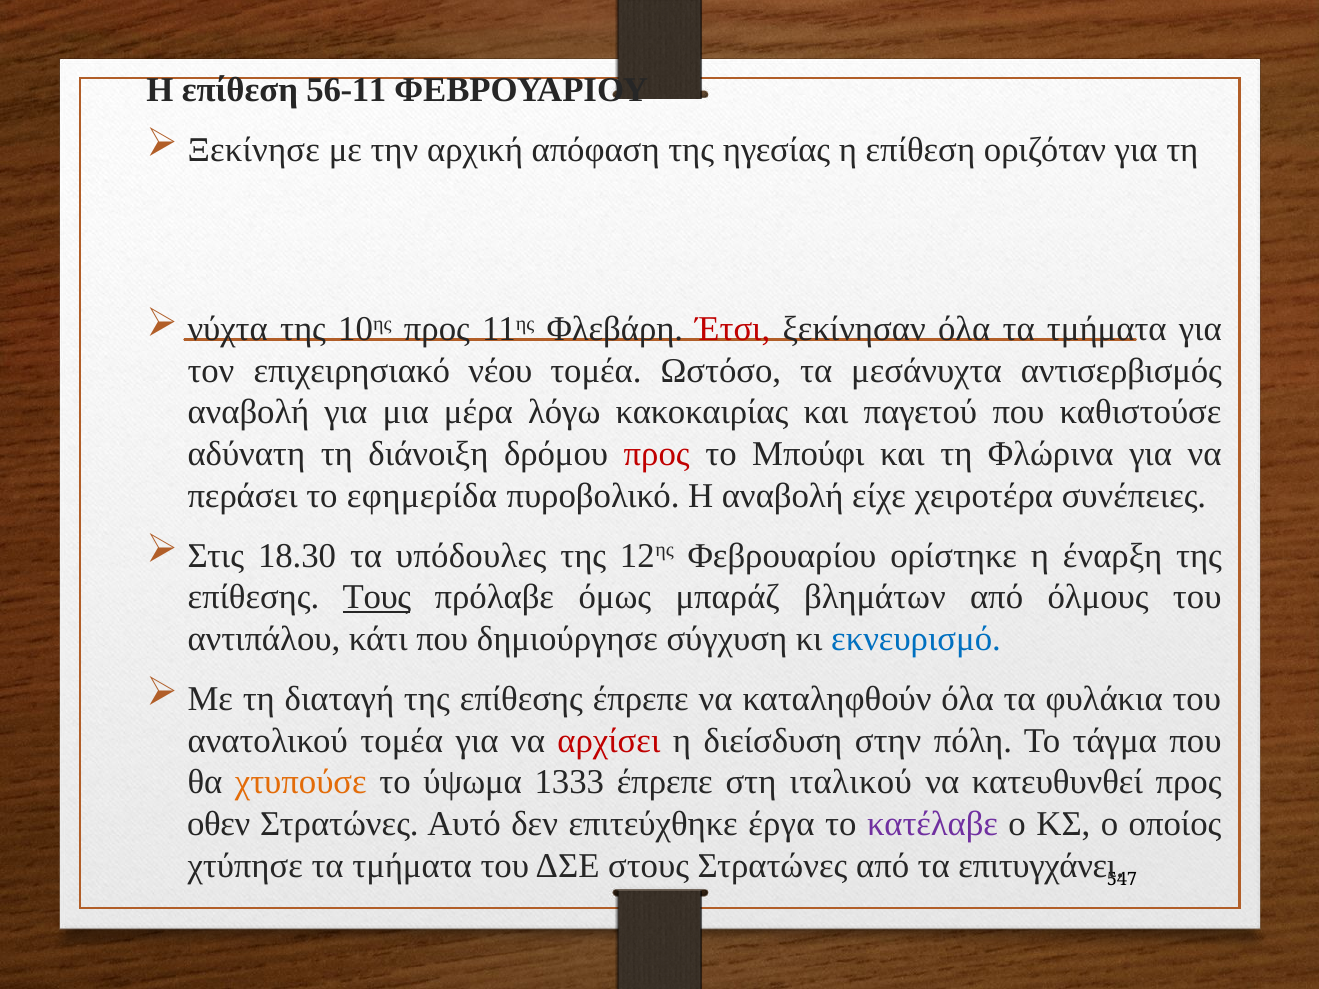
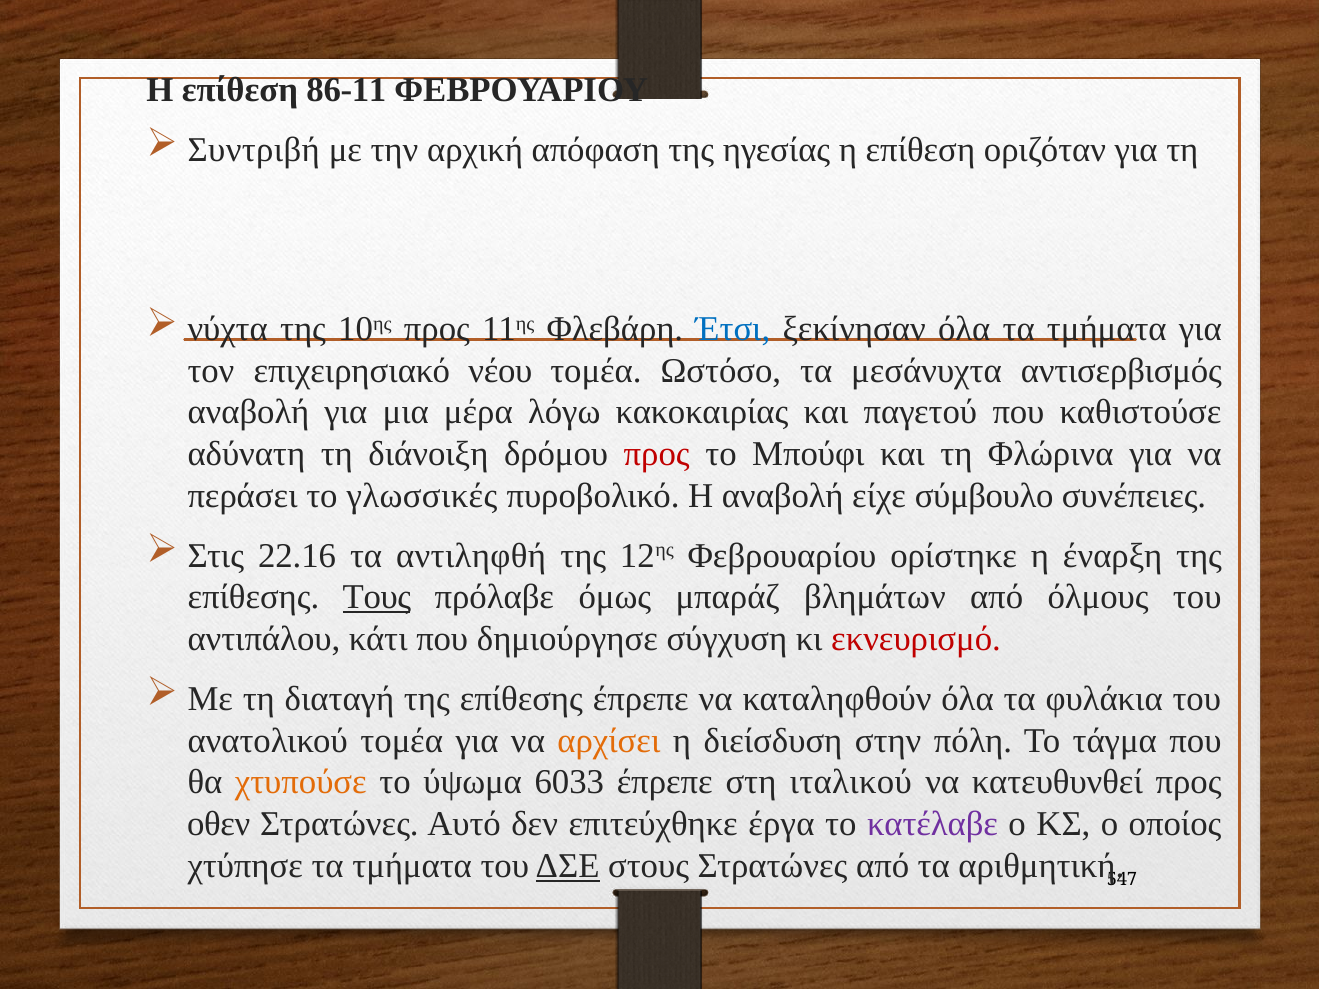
56-11: 56-11 -> 86-11
Ξεκίνησε: Ξεκίνησε -> Συντριβή
Έτσι colour: red -> blue
εφημερίδα: εφημερίδα -> γλωσσικές
χειροτέρα: χειροτέρα -> σύμβουλο
18.30: 18.30 -> 22.16
υπόδουλες: υπόδουλες -> αντιληφθή
εκνευρισμό colour: blue -> red
αρχίσει colour: red -> orange
1333: 1333 -> 6033
ΔΣΕ underline: none -> present
επιτυγχάνει: επιτυγχάνει -> αριθμητική
